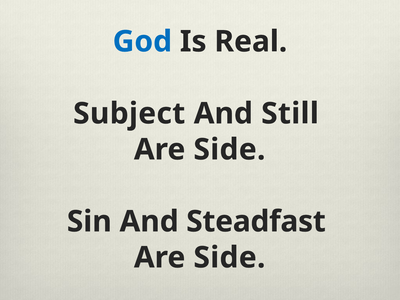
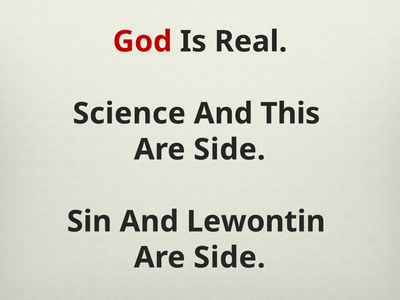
God colour: blue -> red
Subject: Subject -> Science
Still: Still -> This
Steadfast: Steadfast -> Lewontin
